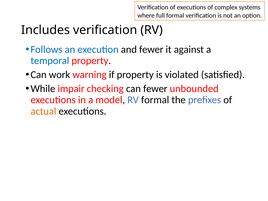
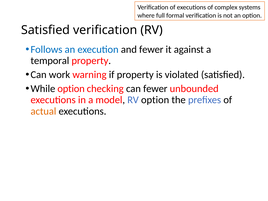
Includes at (45, 30): Includes -> Satisfied
temporal colour: blue -> black
While impair: impair -> option
RV formal: formal -> option
